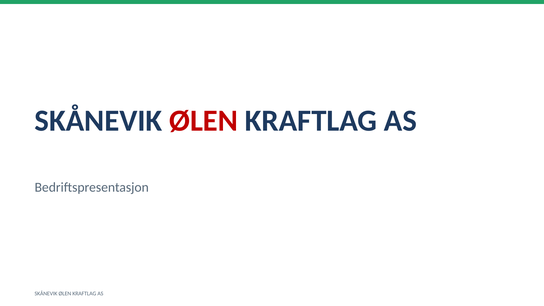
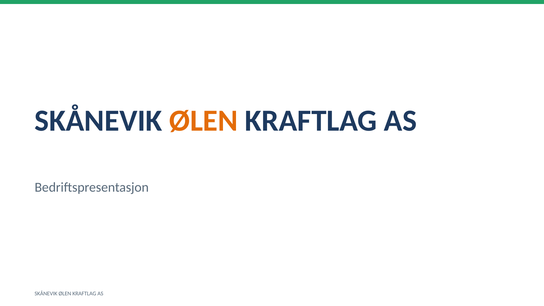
ØLEN at (204, 121) colour: red -> orange
